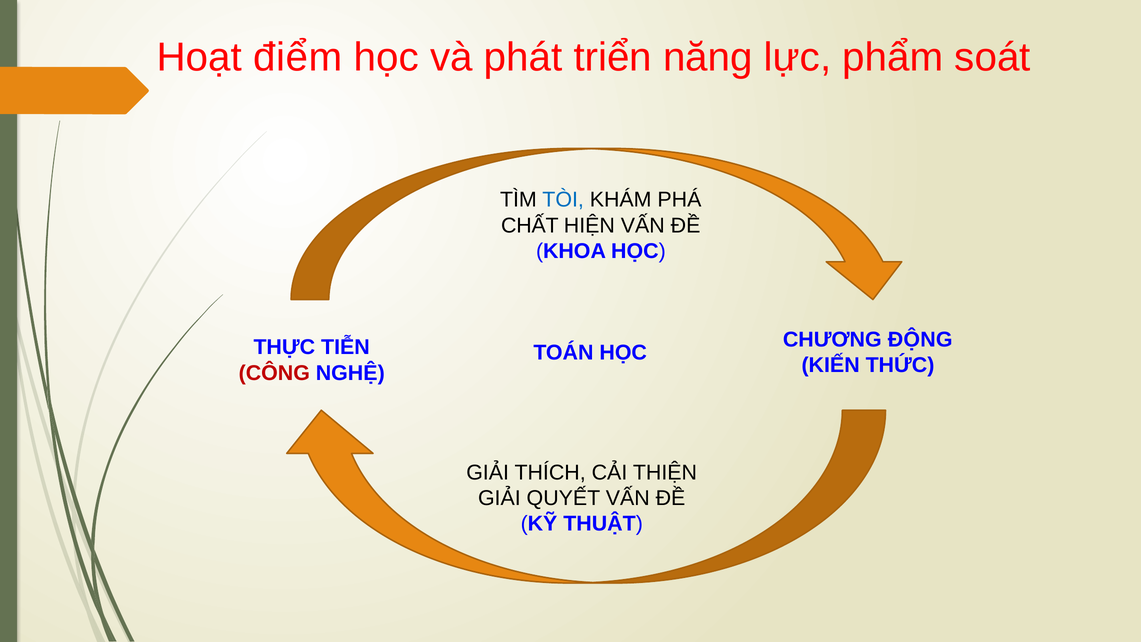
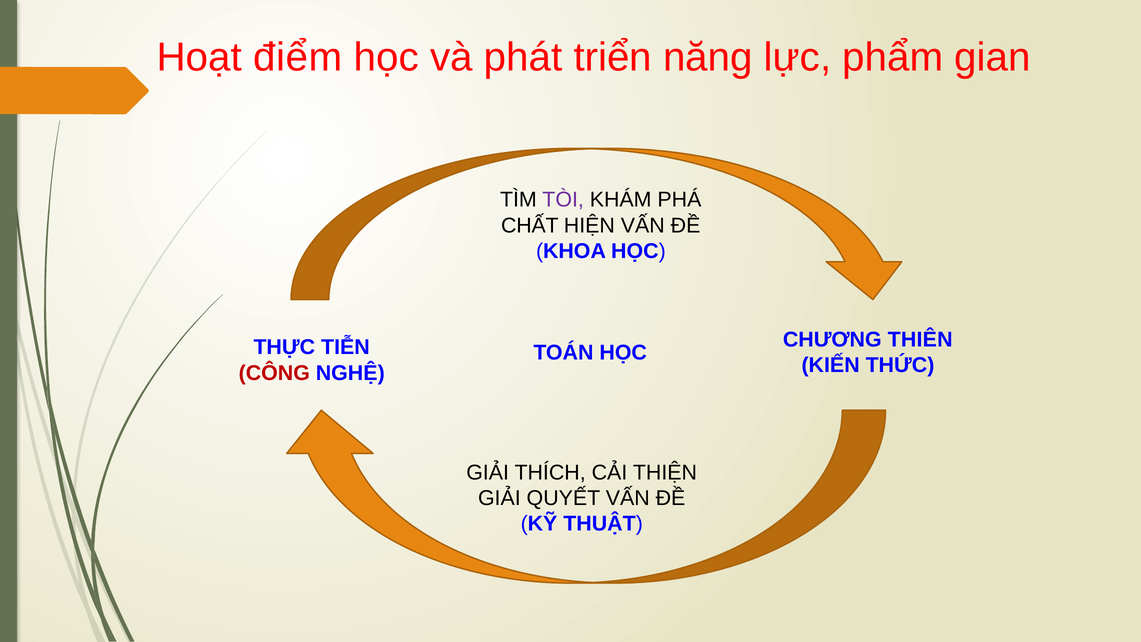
soát: soát -> gian
TÒI colour: blue -> purple
ĐỘNG: ĐỘNG -> THIÊN
